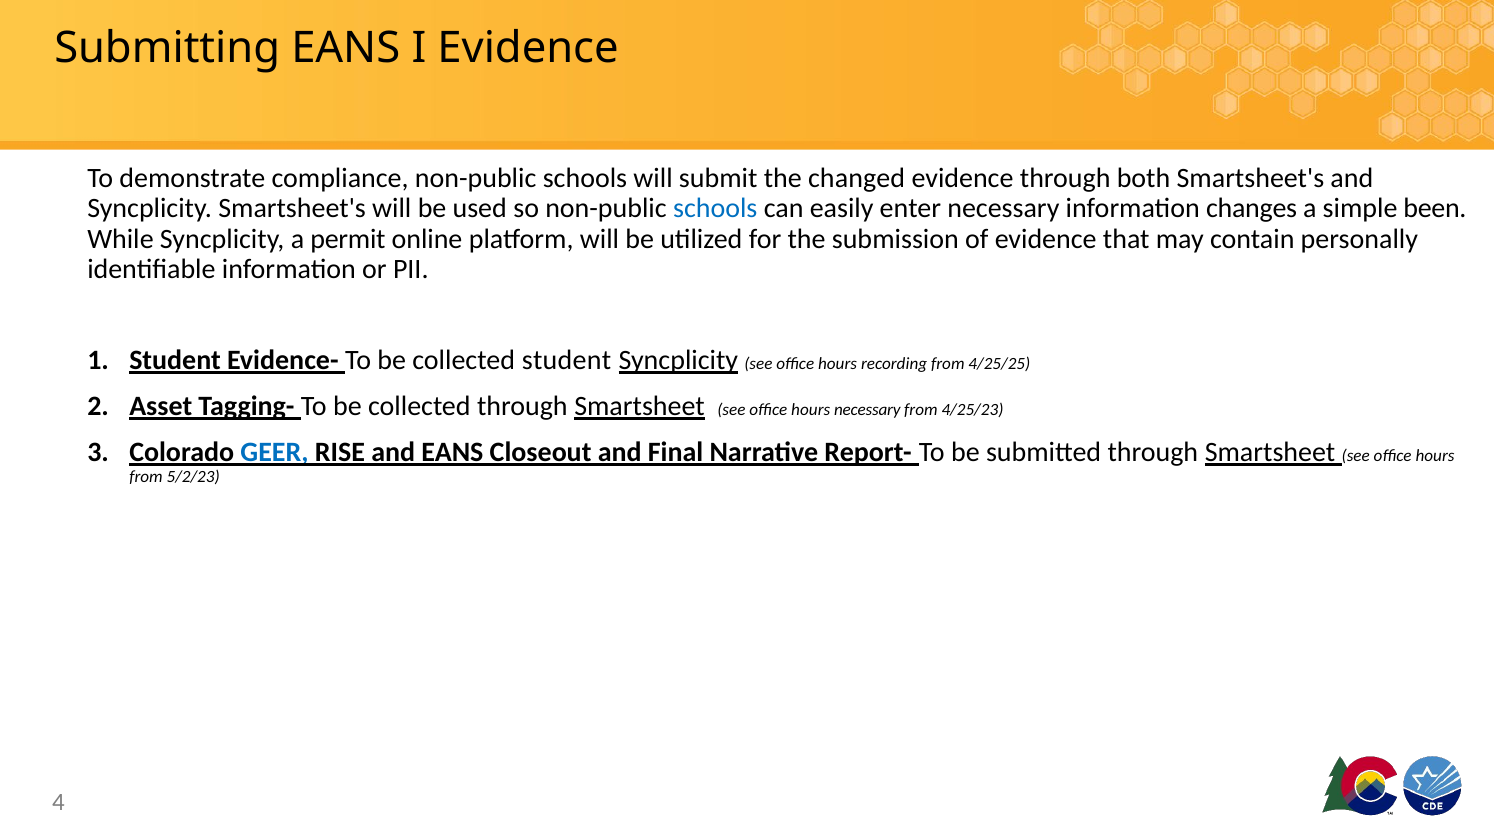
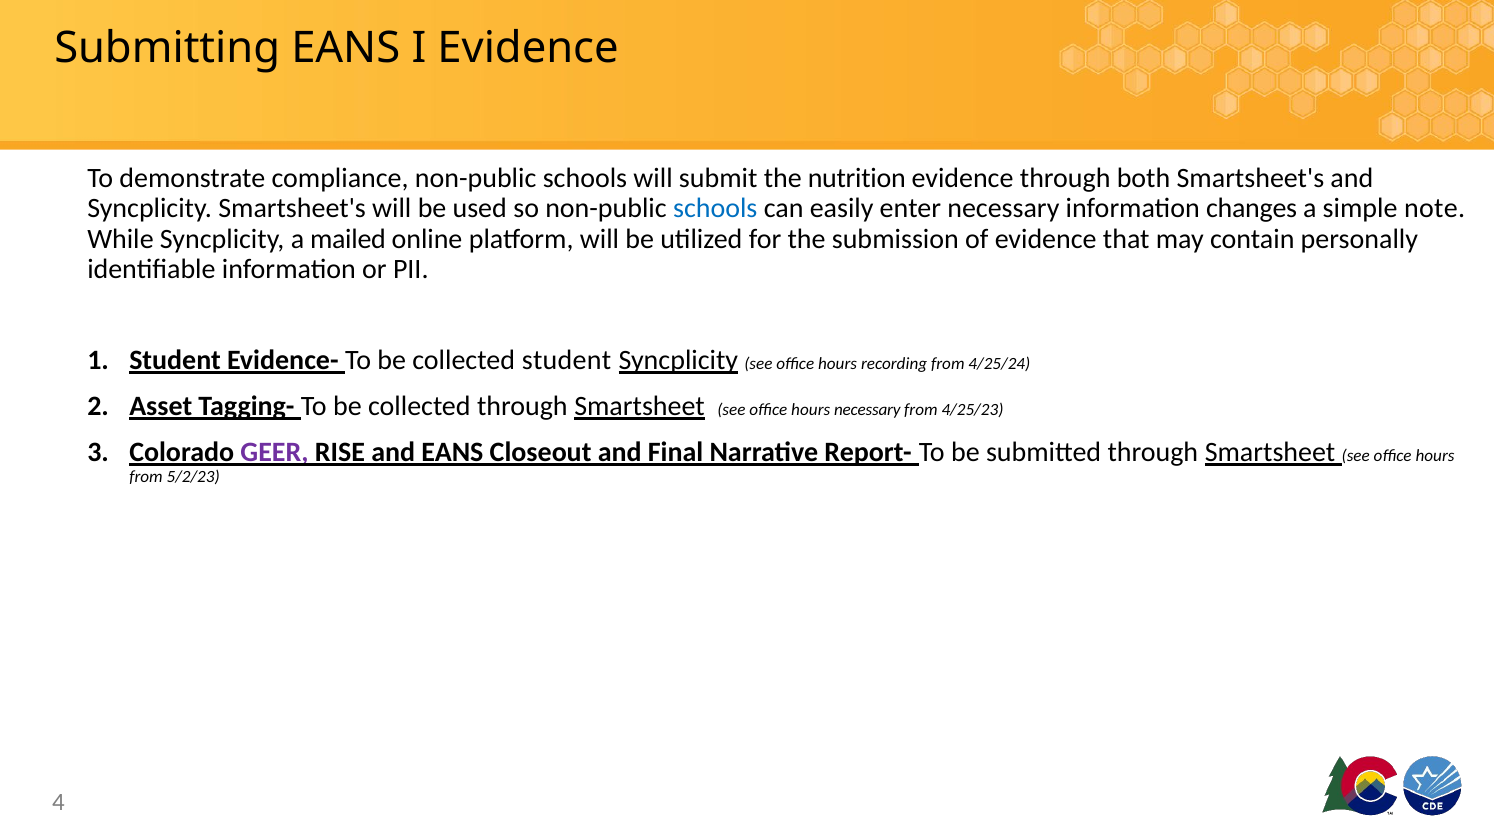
changed: changed -> nutrition
been: been -> note
permit: permit -> mailed
4/25/25: 4/25/25 -> 4/25/24
GEER colour: blue -> purple
